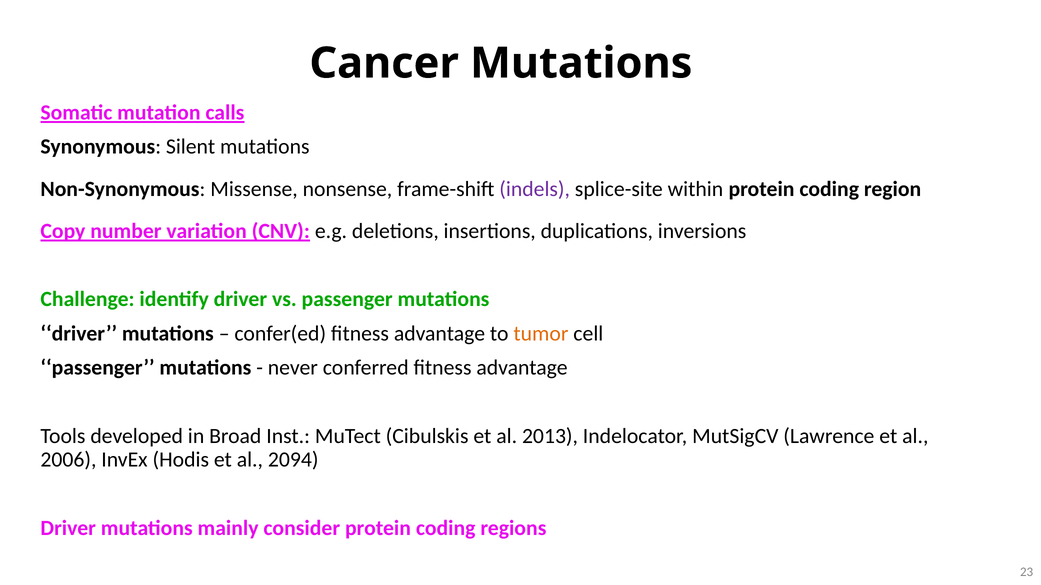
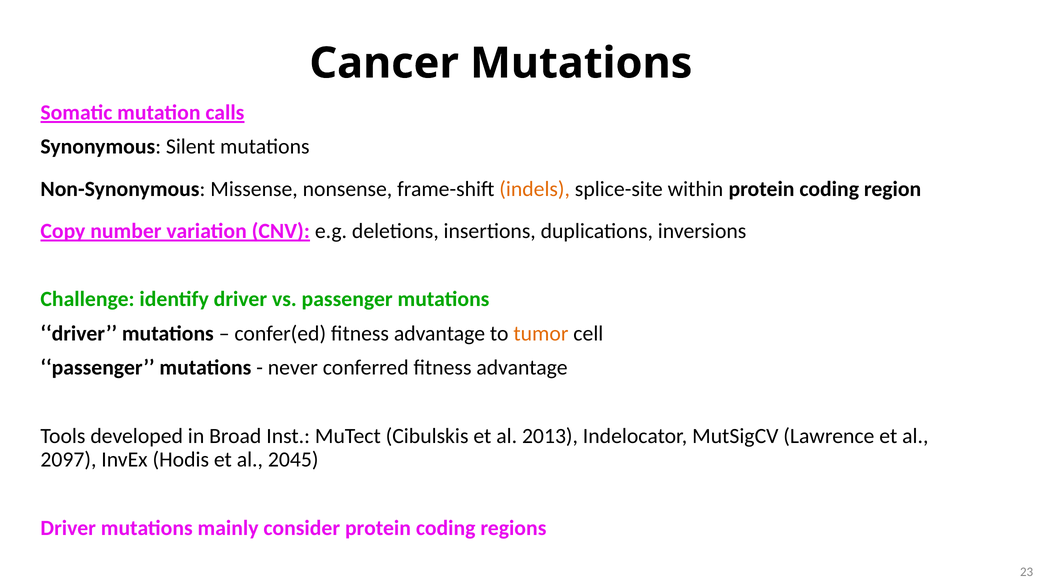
indels colour: purple -> orange
2006: 2006 -> 2097
2094: 2094 -> 2045
